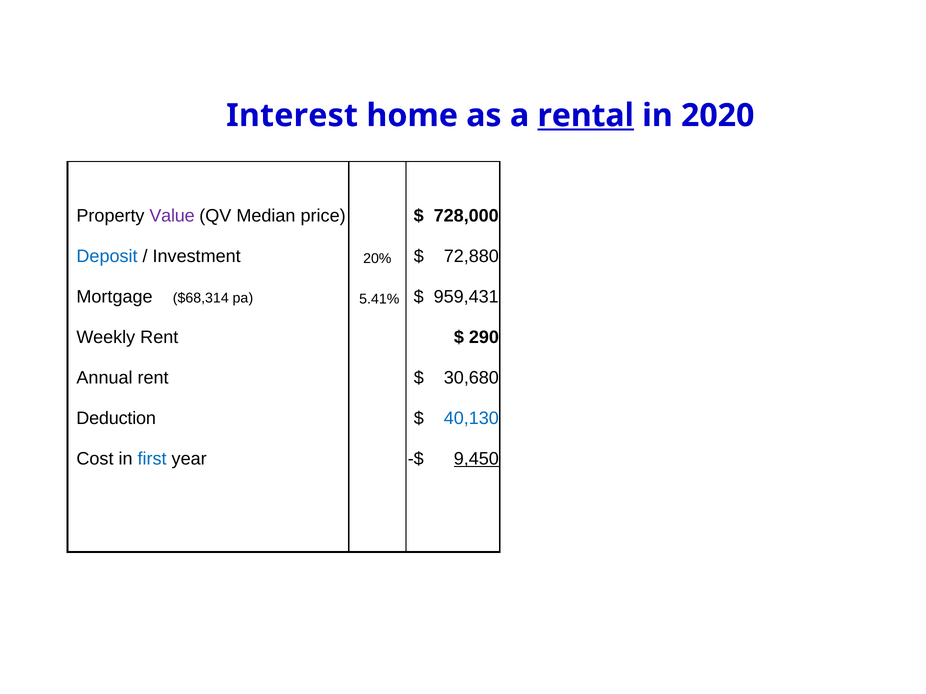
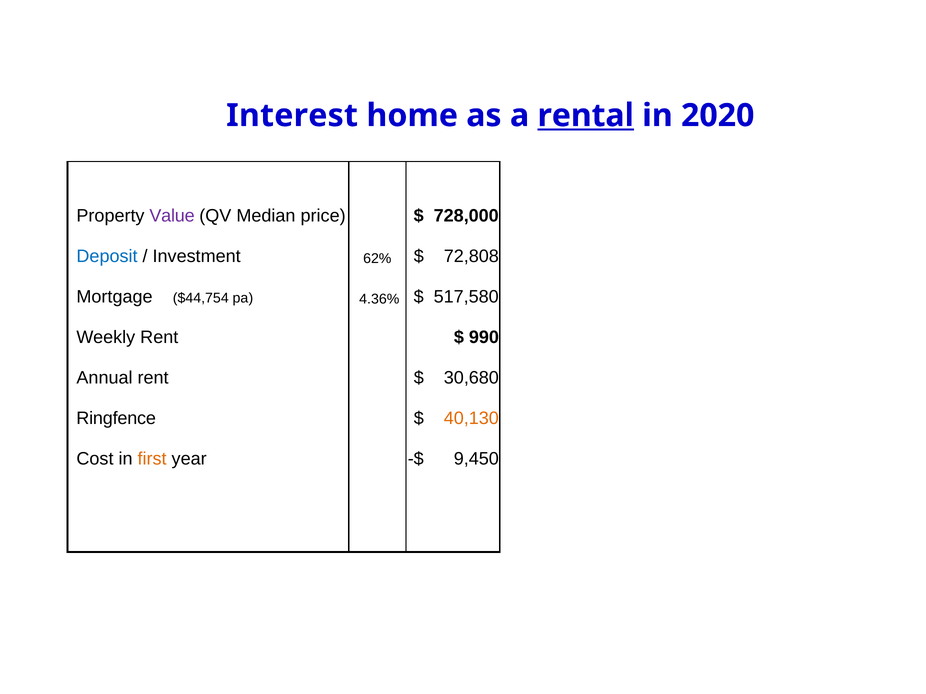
20%: 20% -> 62%
72,880: 72,880 -> 72,808
$68,314: $68,314 -> $44,754
5.41%: 5.41% -> 4.36%
959,431: 959,431 -> 517,580
290: 290 -> 990
Deduction: Deduction -> Ringfence
40,130 colour: blue -> orange
first colour: blue -> orange
9,450 underline: present -> none
